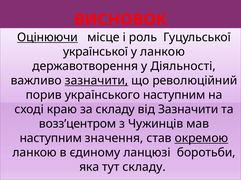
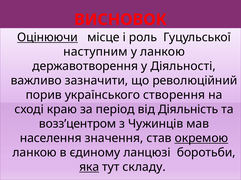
української: української -> наступним
зазначити at (96, 81) underline: present -> none
українського наступним: наступним -> створення
за складу: складу -> період
від Зазначити: Зазначити -> Діяльність
наступним at (51, 139): наступним -> населення
яка underline: none -> present
